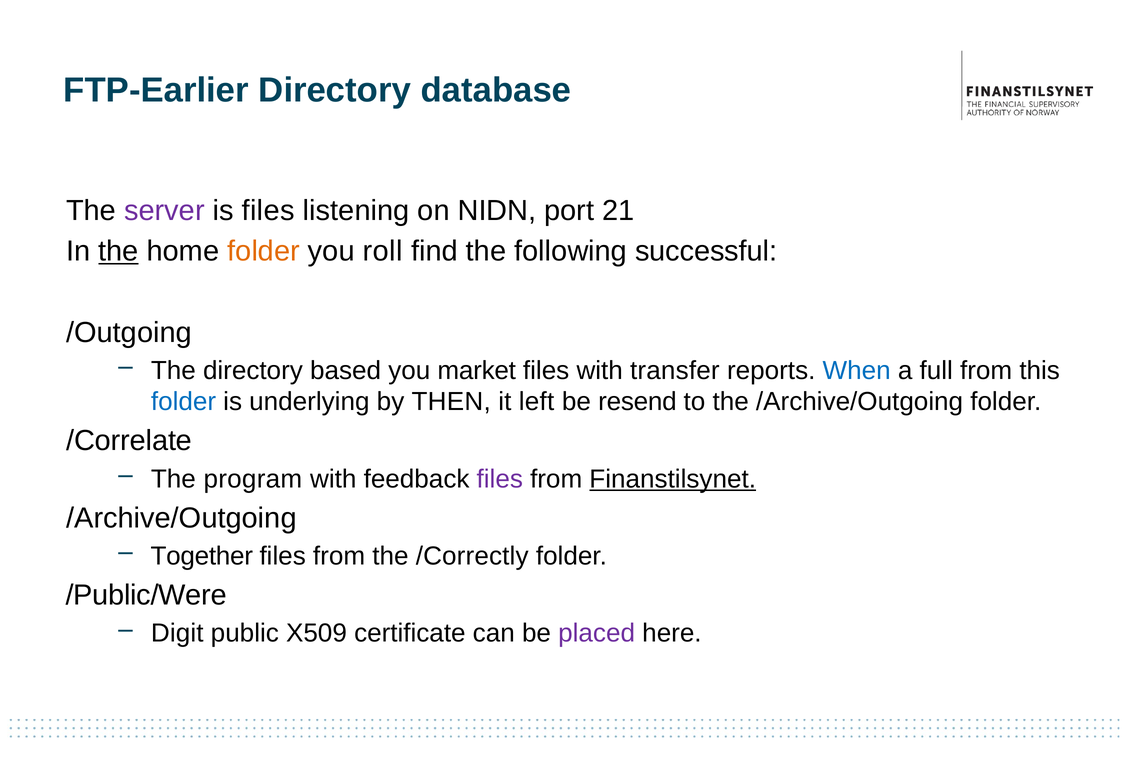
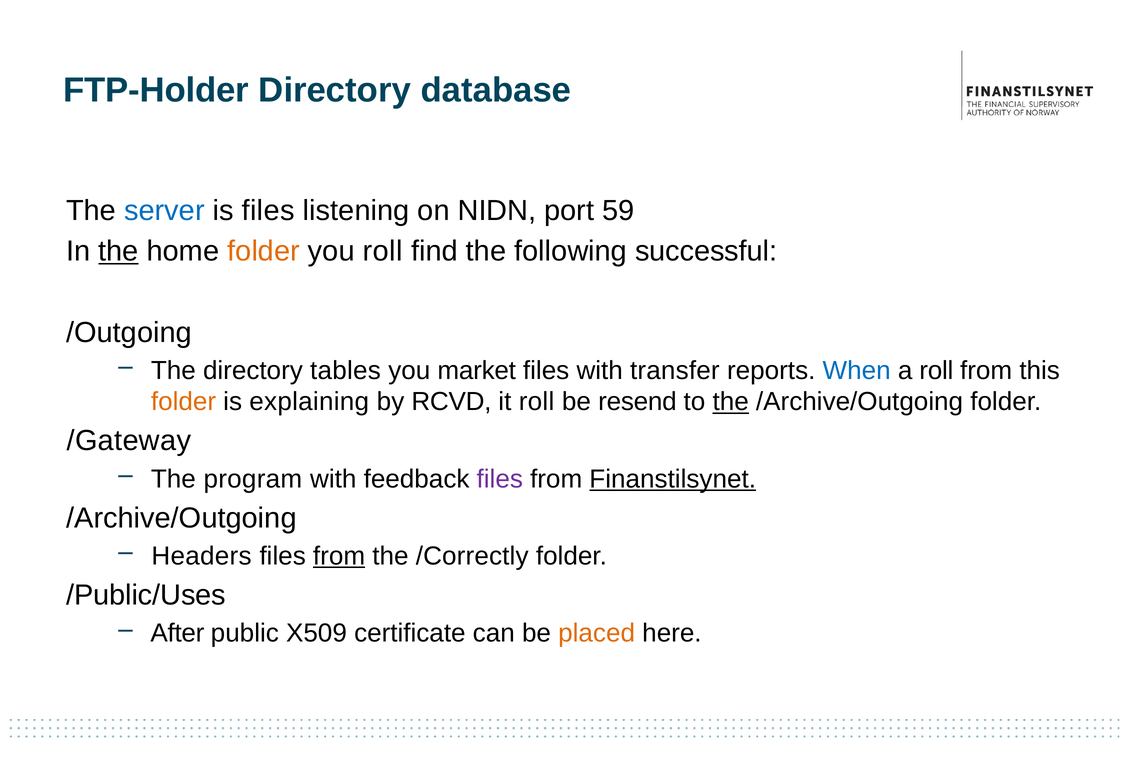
FTP-Earlier: FTP-Earlier -> FTP-Holder
server colour: purple -> blue
21: 21 -> 59
based: based -> tables
a full: full -> roll
folder at (184, 401) colour: blue -> orange
underlying: underlying -> explaining
THEN: THEN -> RCVD
it left: left -> roll
the at (731, 401) underline: none -> present
/Correlate: /Correlate -> /Gateway
Together: Together -> Headers
from at (339, 556) underline: none -> present
/Public/Were: /Public/Were -> /Public/Uses
Digit: Digit -> After
placed colour: purple -> orange
